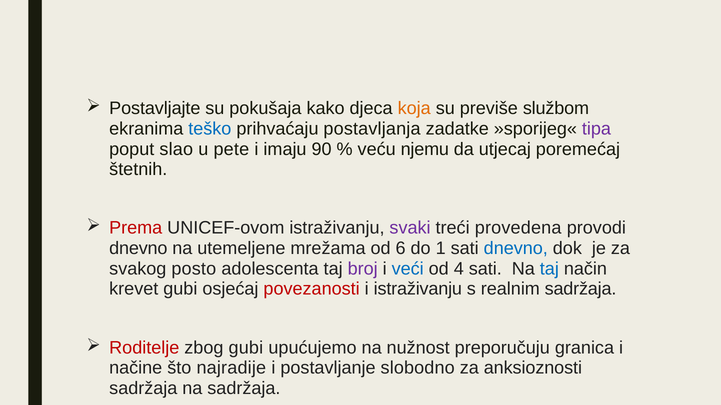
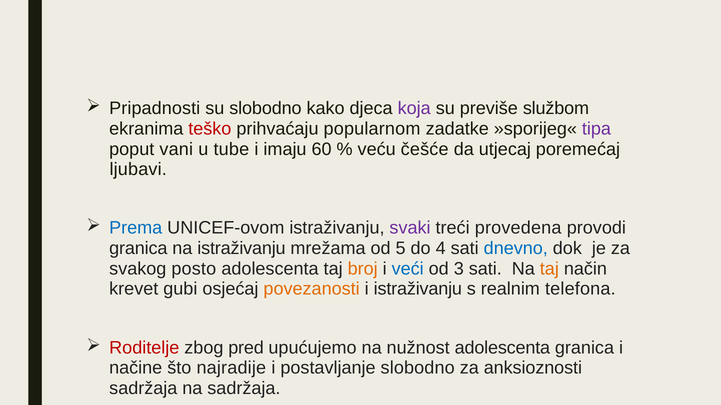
Postavljajte: Postavljajte -> Pripadnosti
su pokušaja: pokušaja -> slobodno
koja colour: orange -> purple
teško colour: blue -> red
postavljanja: postavljanja -> popularnom
slao: slao -> vani
pete: pete -> tube
90: 90 -> 60
njemu: njemu -> češće
štetnih: štetnih -> ljubavi
Prema colour: red -> blue
dnevno at (138, 249): dnevno -> granica
na utemeljene: utemeljene -> istraživanju
6: 6 -> 5
1: 1 -> 4
broj colour: purple -> orange
4: 4 -> 3
taj at (549, 269) colour: blue -> orange
povezanosti colour: red -> orange
realnim sadržaja: sadržaja -> telefona
zbog gubi: gubi -> pred
nužnost preporučuju: preporučuju -> adolescenta
